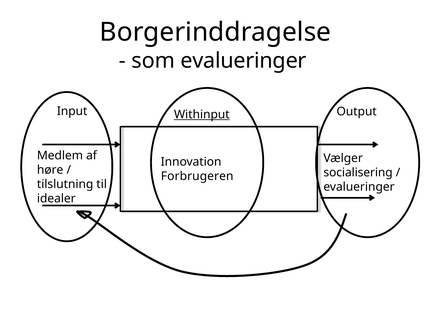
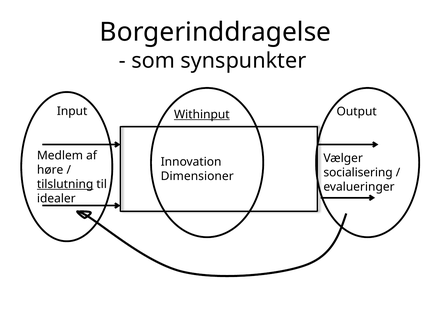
som evalueringer: evalueringer -> synspunkter
Forbrugeren: Forbrugeren -> Dimensioner
tilslutning underline: none -> present
